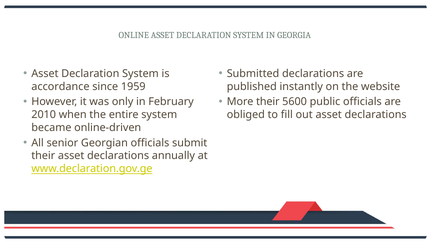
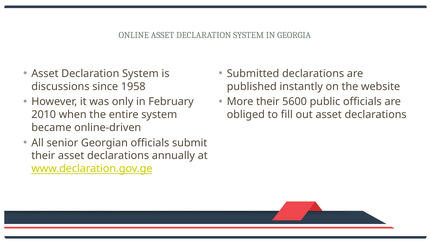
accordance: accordance -> discussions
1959: 1959 -> 1958
